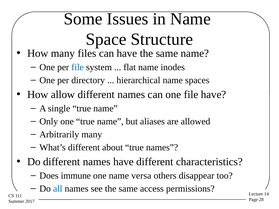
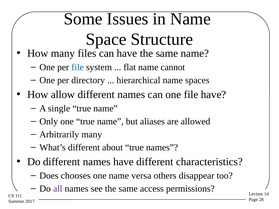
inodes: inodes -> cannot
immune: immune -> chooses
all colour: blue -> purple
